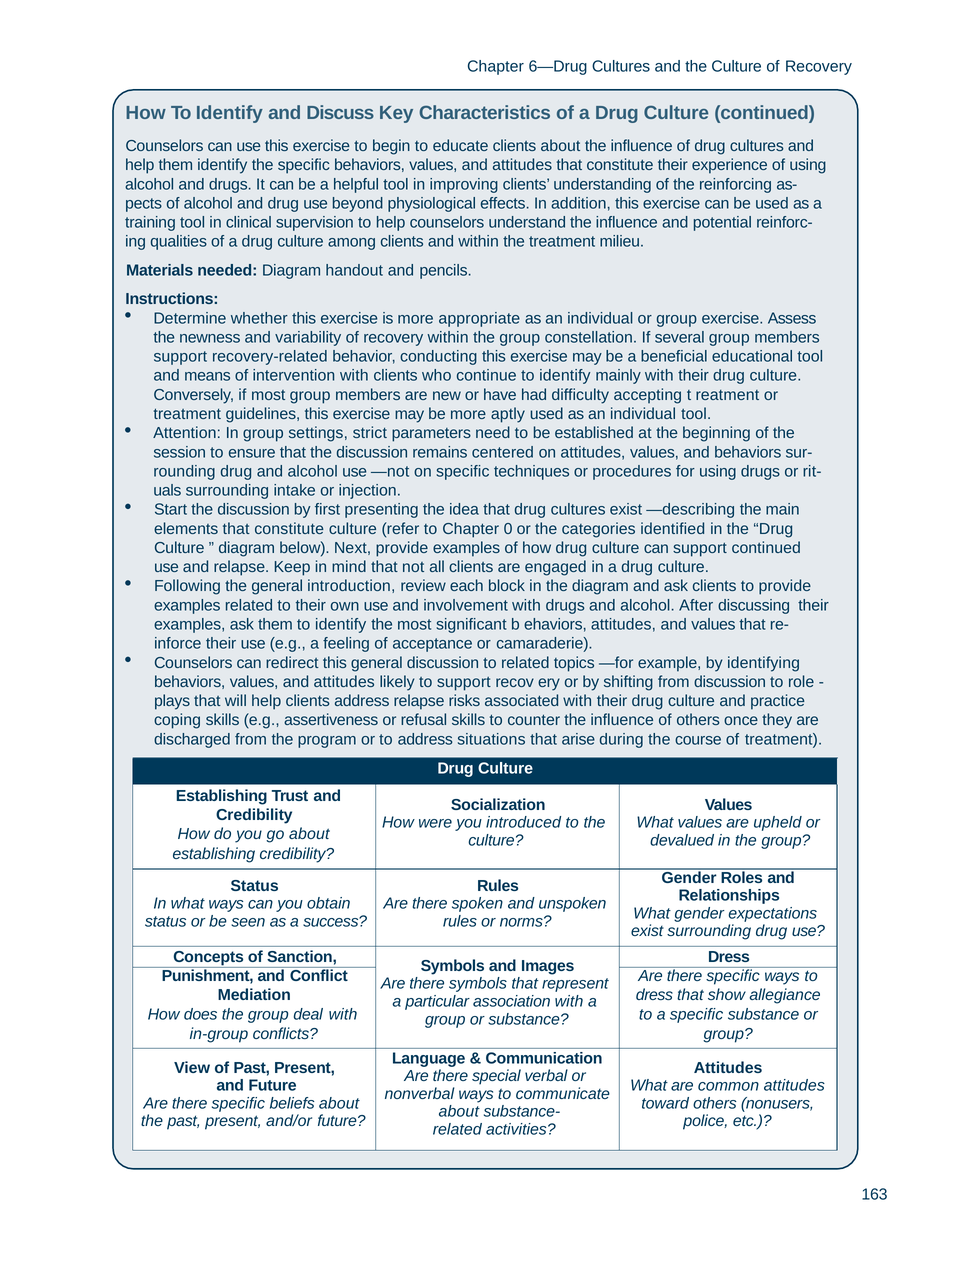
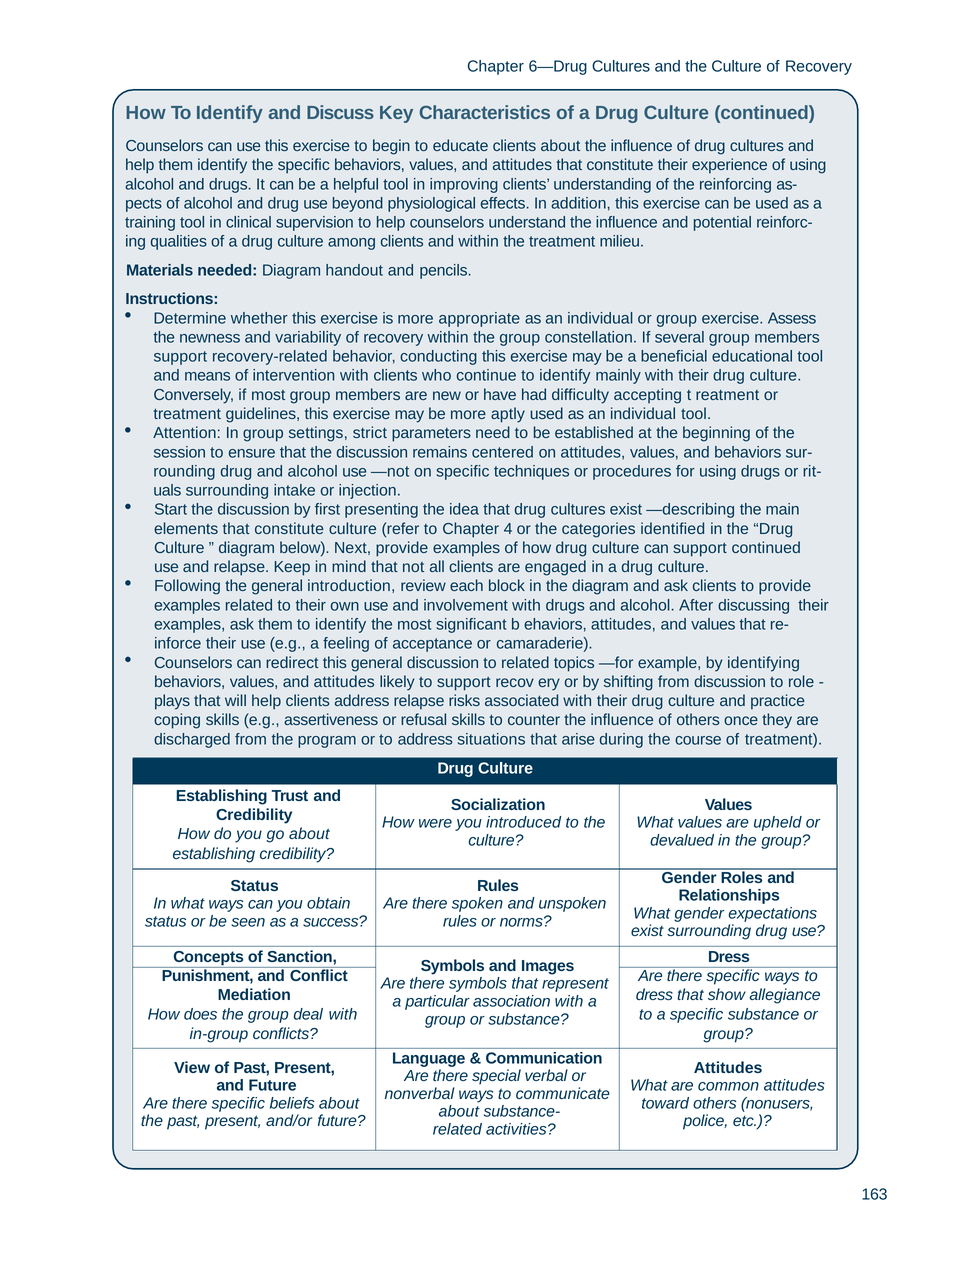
0: 0 -> 4
